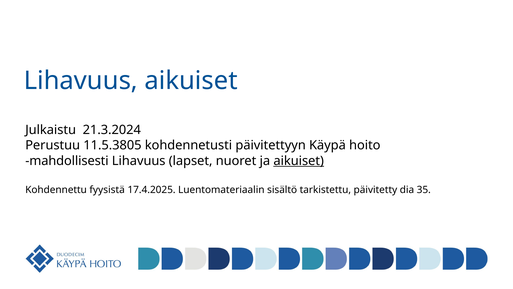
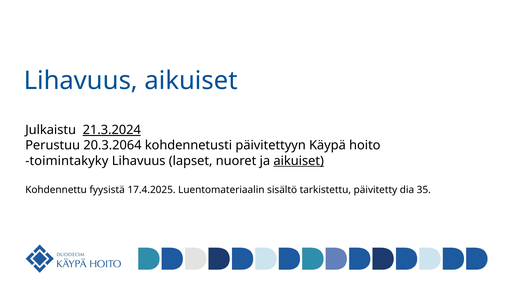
21.3.2024 underline: none -> present
11.5.3805: 11.5.3805 -> 20.3.2064
mahdollisesti: mahdollisesti -> toimintakyky
